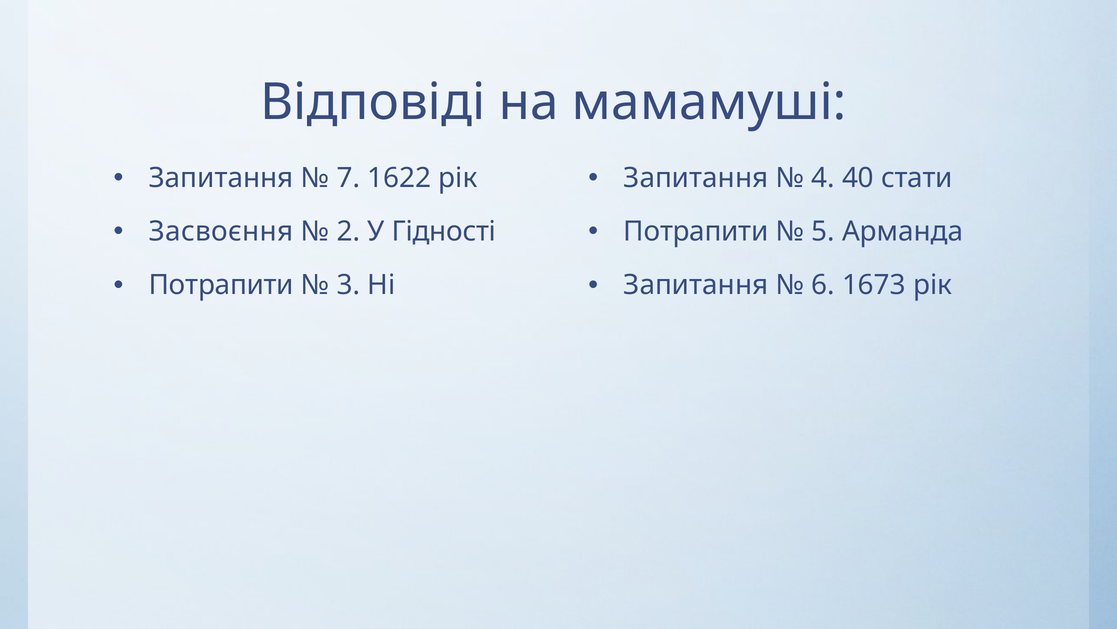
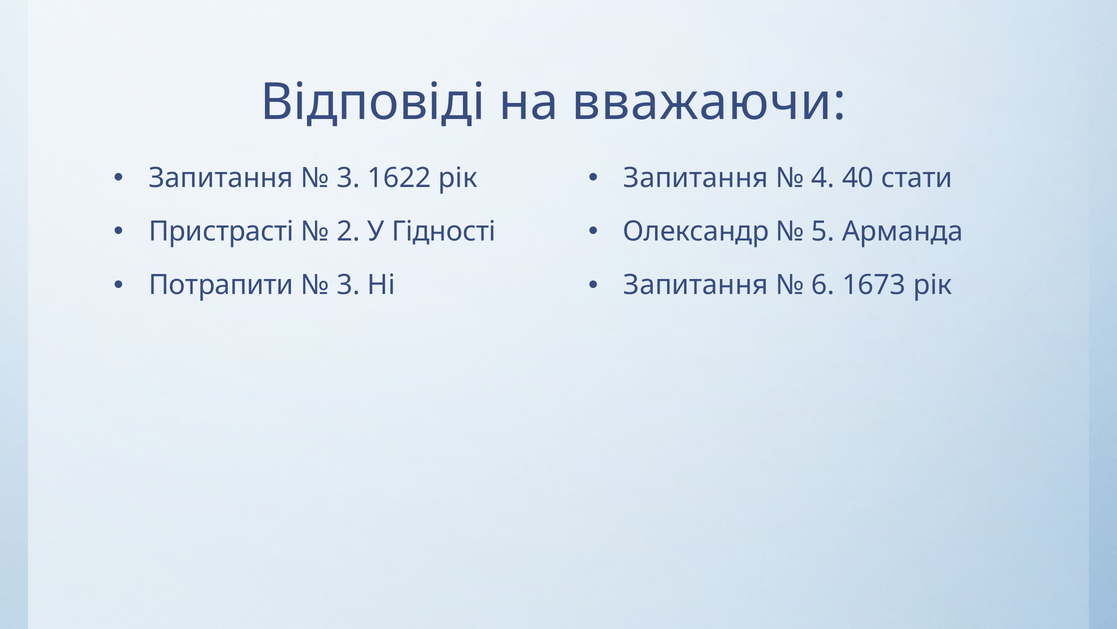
мамамуші: мамамуші -> вважаючи
7 at (348, 178): 7 -> 3
Засвоєння: Засвоєння -> Пристрасті
Потрапити at (696, 231): Потрапити -> Олександр
